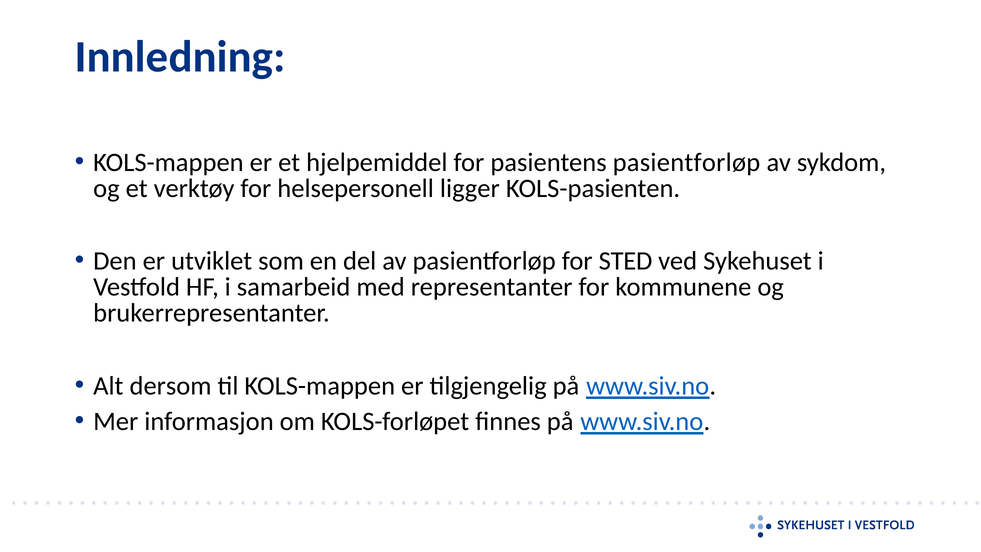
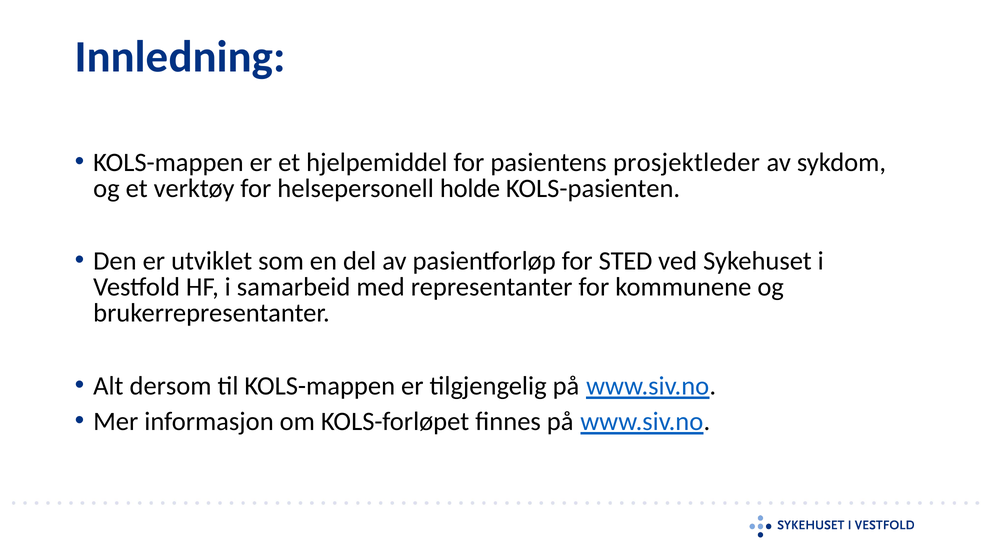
pasientens pasientforløp: pasientforløp -> prosjektleder
ligger: ligger -> holde
